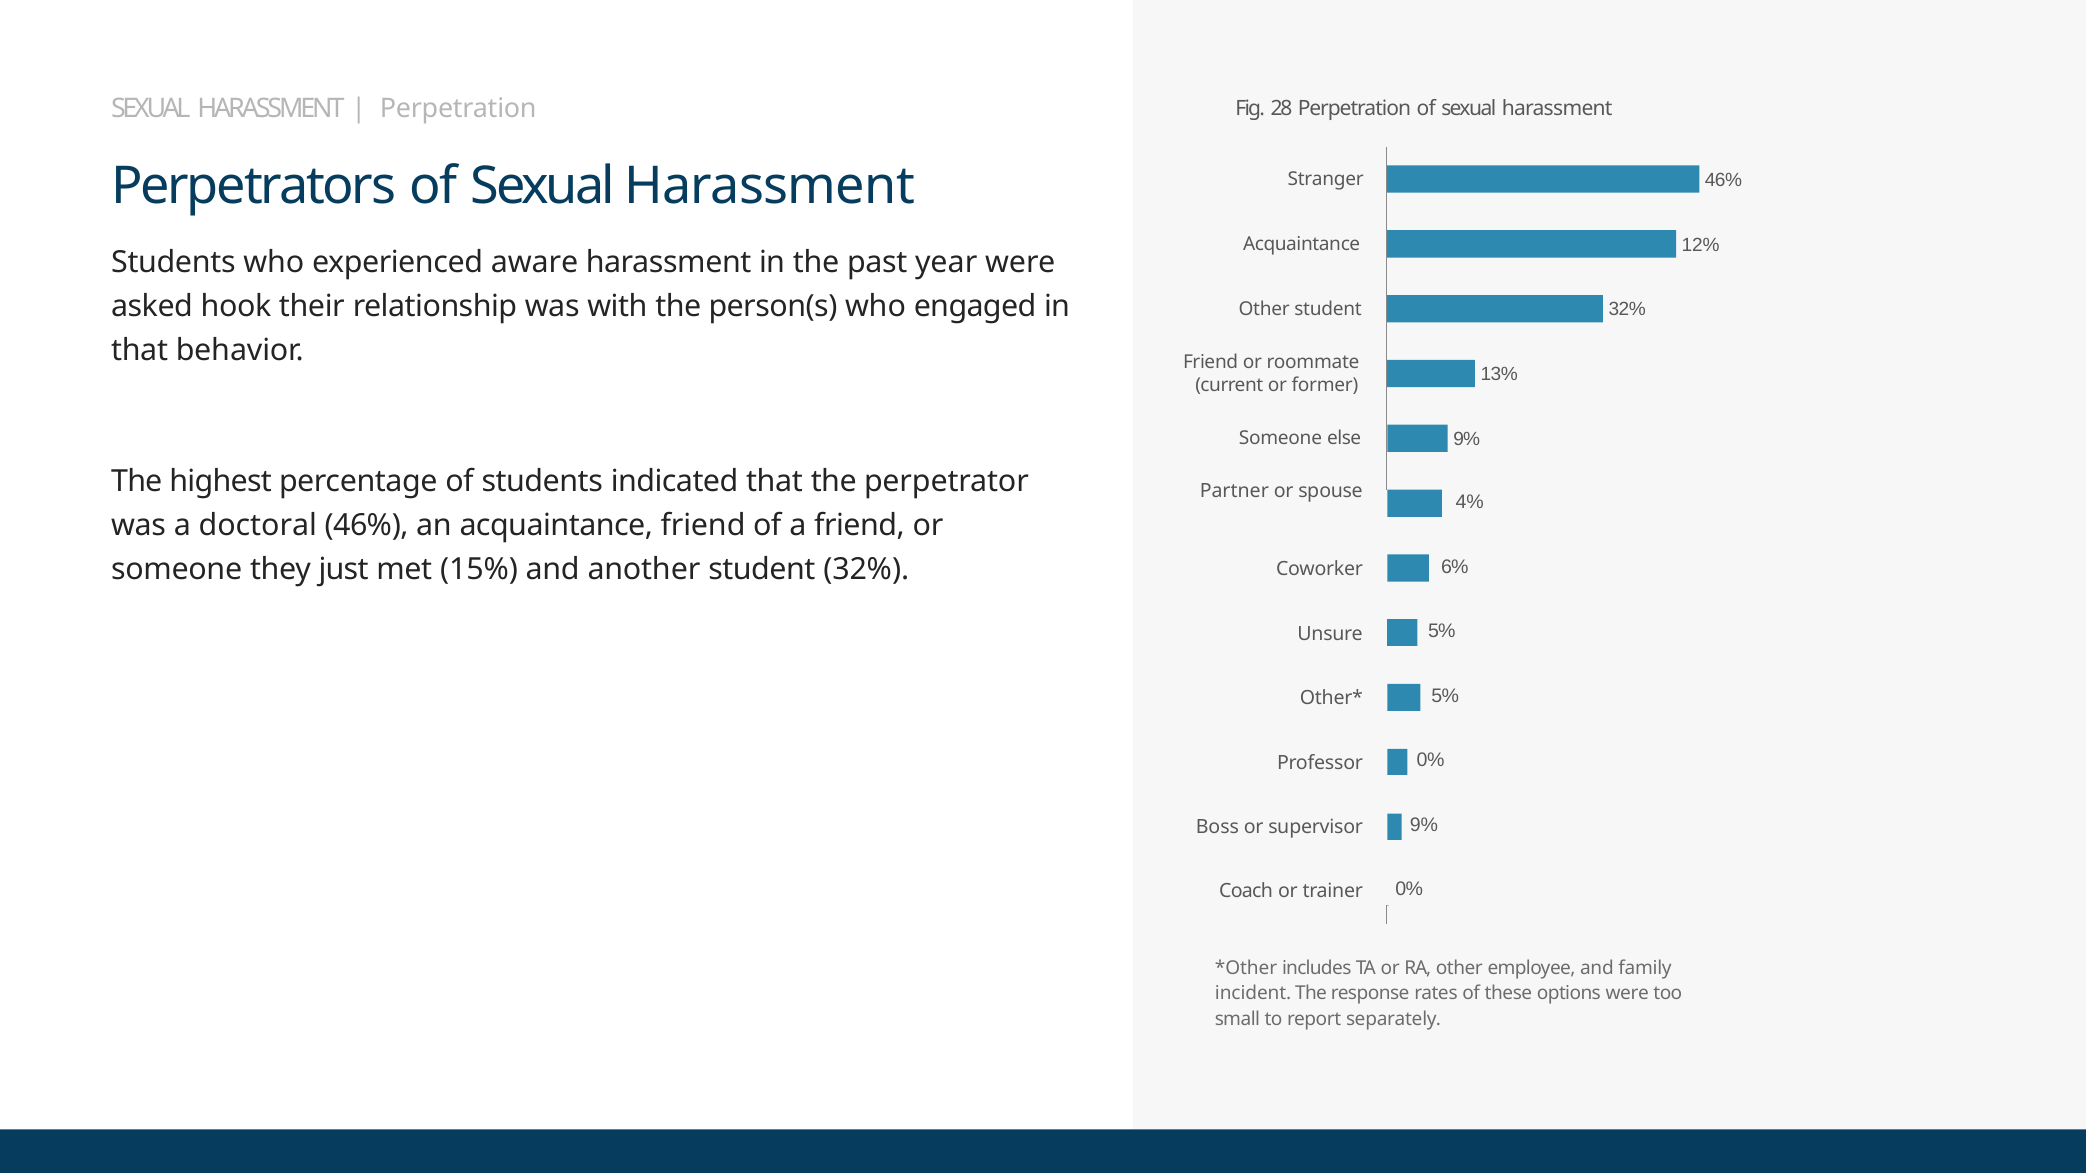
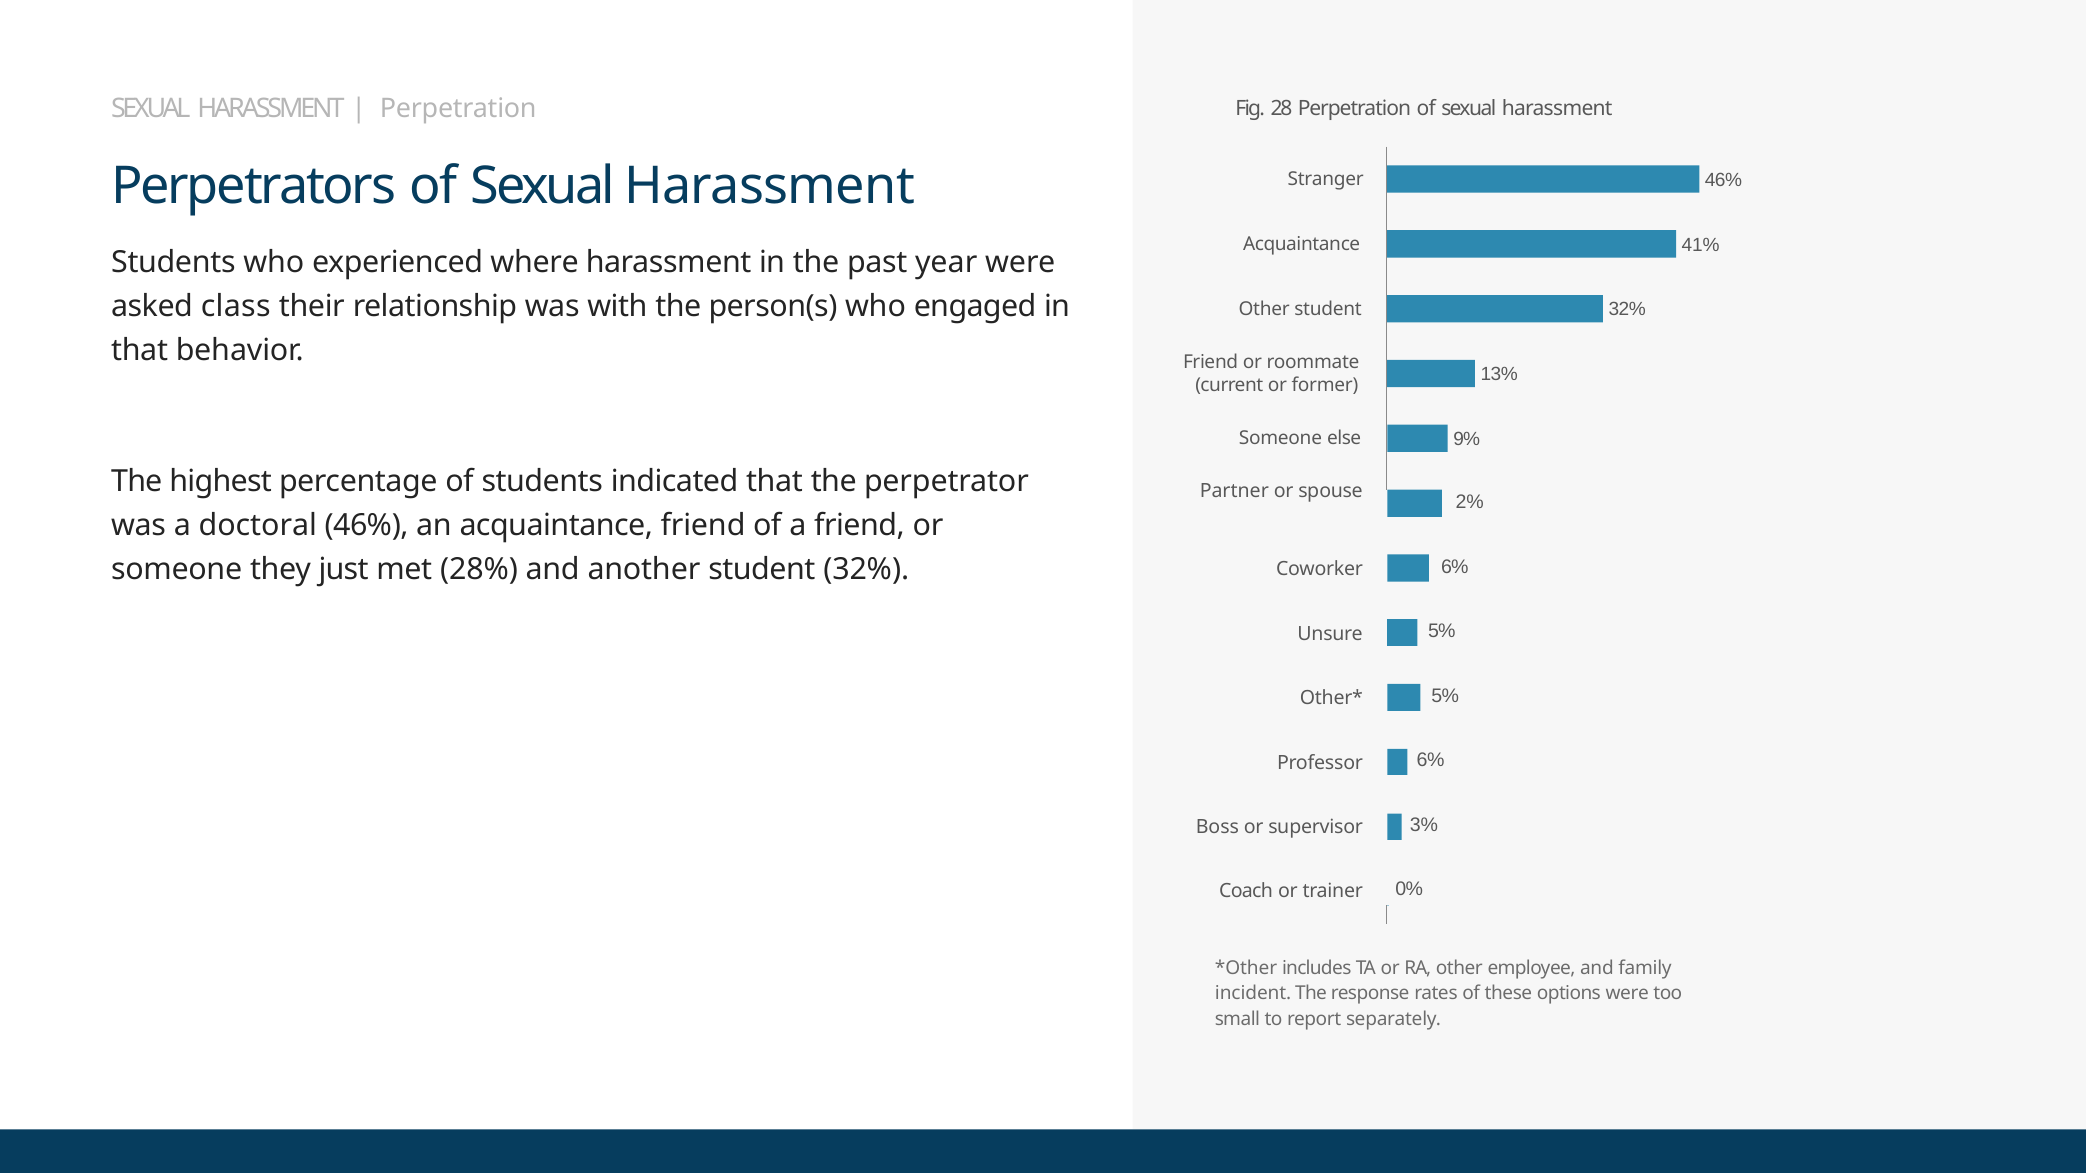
12%: 12% -> 41%
aware: aware -> where
hook: hook -> class
4%: 4% -> 2%
15%: 15% -> 28%
Professor 0%: 0% -> 6%
supervisor 9%: 9% -> 3%
